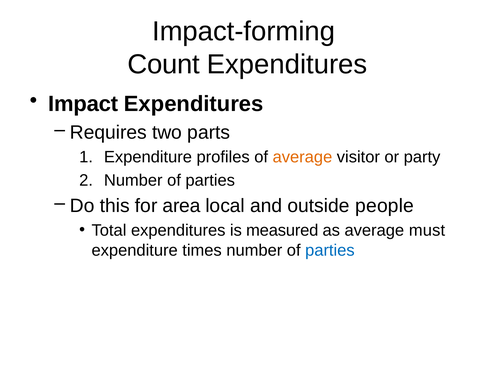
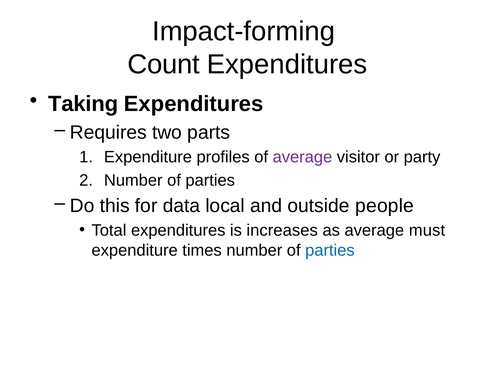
Impact: Impact -> Taking
average at (302, 157) colour: orange -> purple
area: area -> data
measured: measured -> increases
